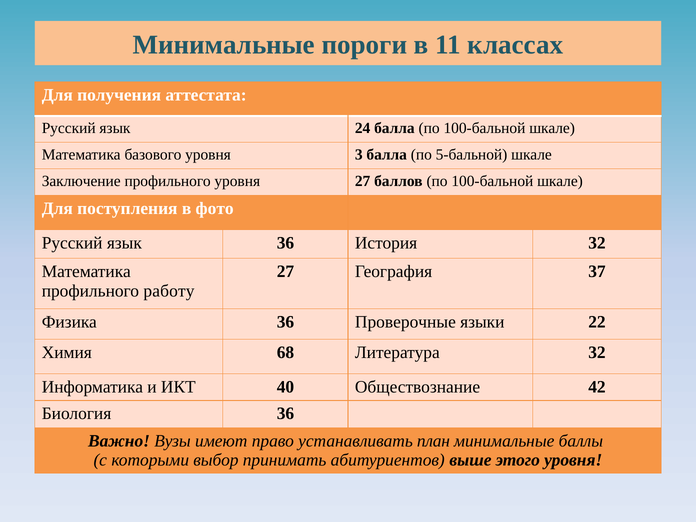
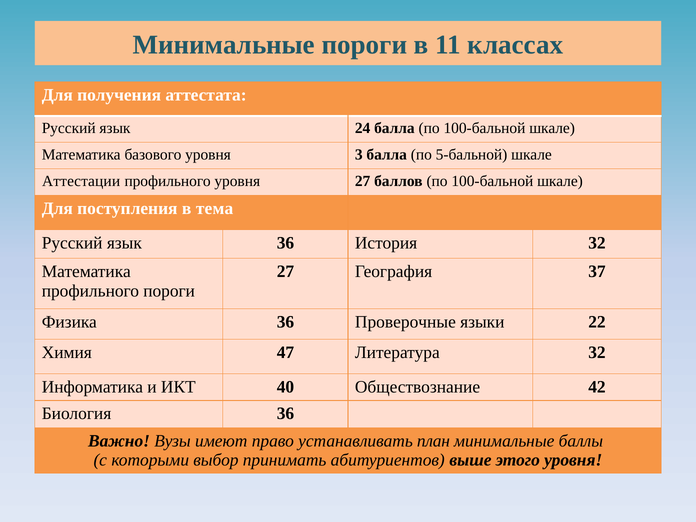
Заключение: Заключение -> Аттестации
фото: фото -> тема
профильного работу: работу -> пороги
68: 68 -> 47
